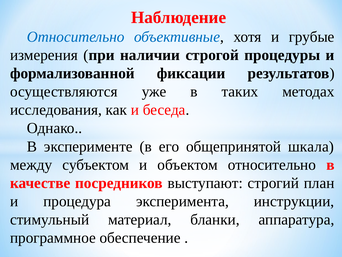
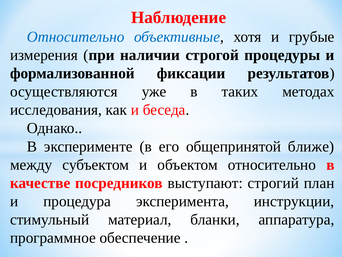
шкала: шкала -> ближе
